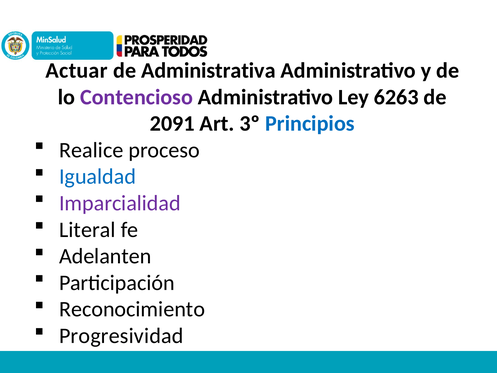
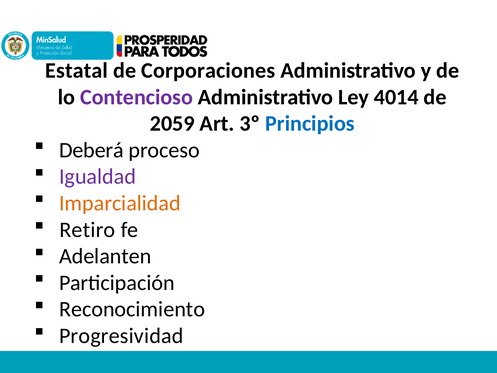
Actuar: Actuar -> Estatal
Administrativa: Administrativa -> Corporaciones
6263: 6263 -> 4014
2091: 2091 -> 2059
Realice: Realice -> Deberá
Igualdad colour: blue -> purple
Imparcialidad colour: purple -> orange
Literal: Literal -> Retiro
